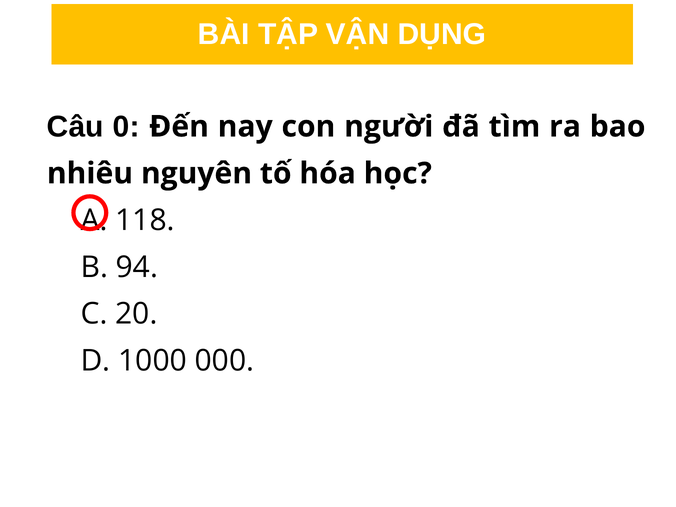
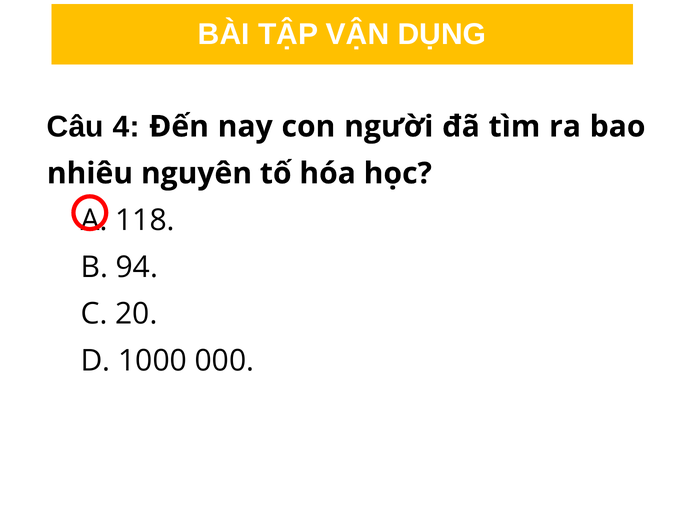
0: 0 -> 4
